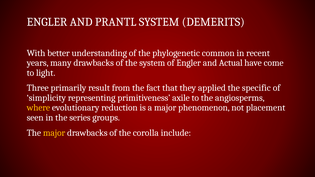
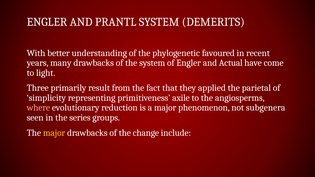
common: common -> favoured
specific: specific -> parietal
where colour: yellow -> pink
placement: placement -> subgenera
corolla: corolla -> change
